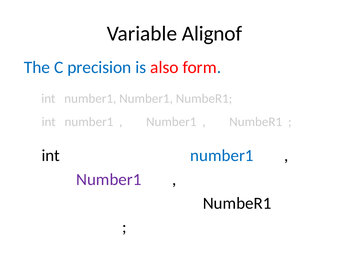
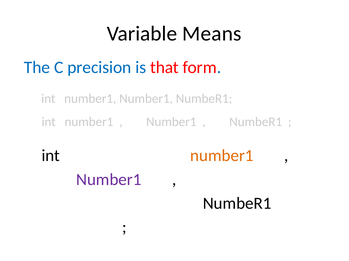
Alignof: Alignof -> Means
also: also -> that
number1 at (222, 156) colour: blue -> orange
